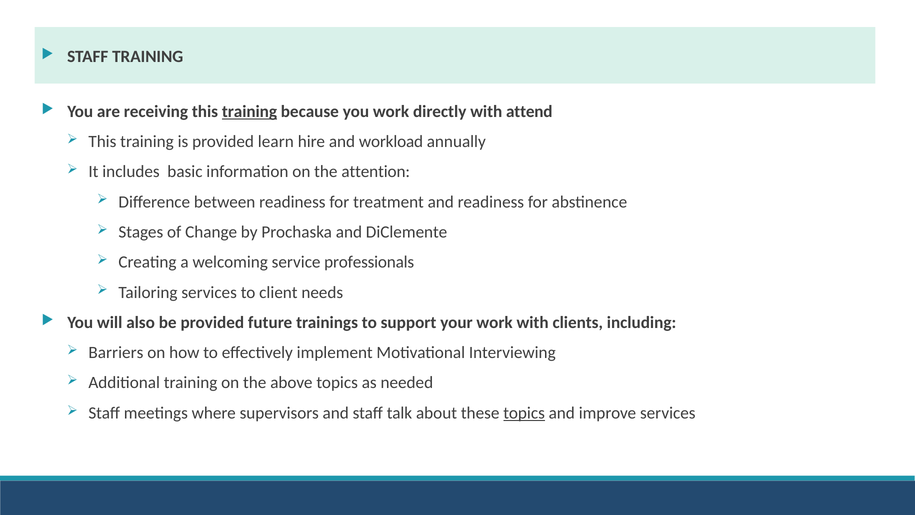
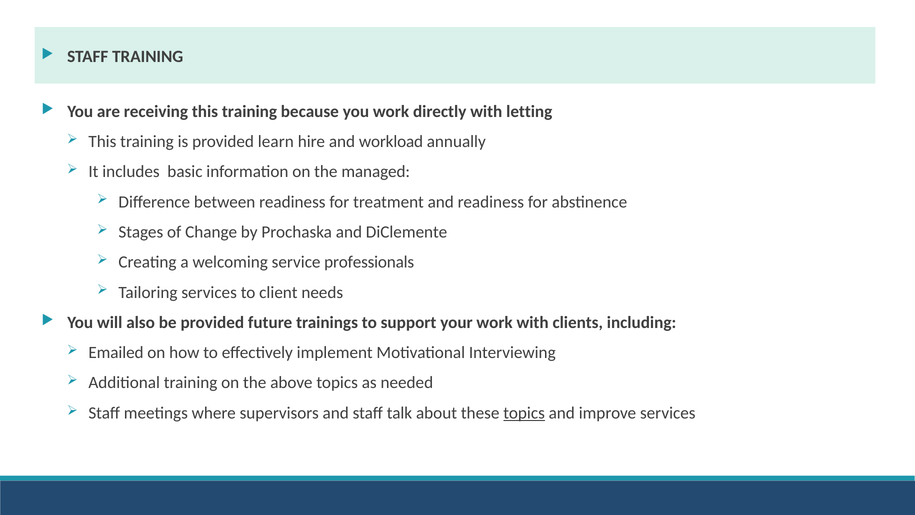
training at (249, 111) underline: present -> none
attend: attend -> letting
attention: attention -> managed
Barriers: Barriers -> Emailed
